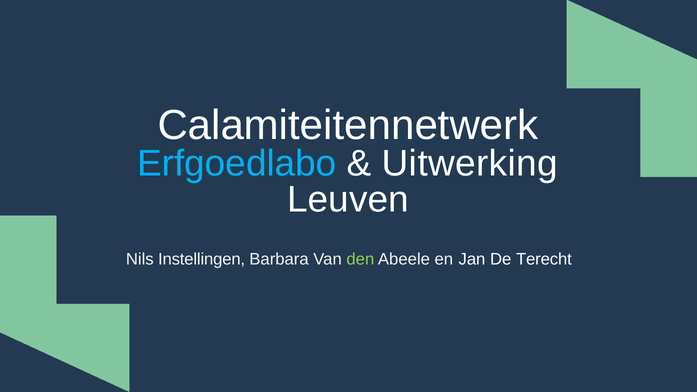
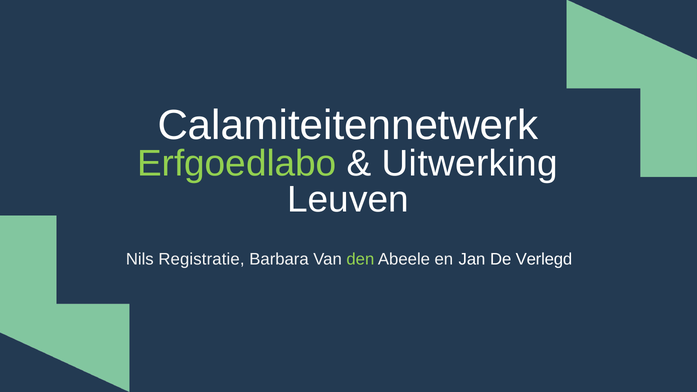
Erfgoedlabo colour: light blue -> light green
Instellingen: Instellingen -> Registratie
Terecht: Terecht -> Verlegd
